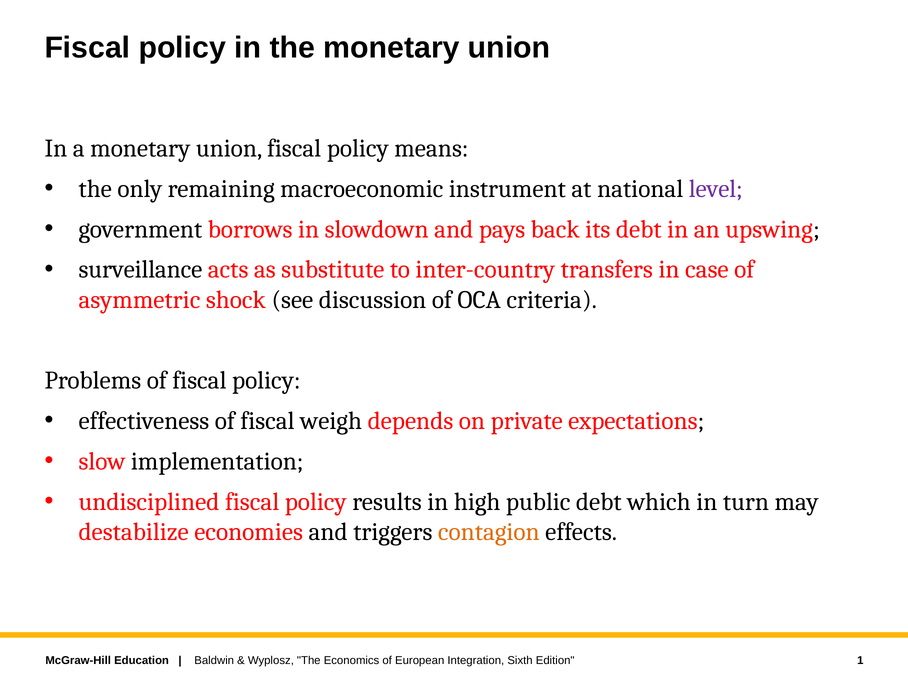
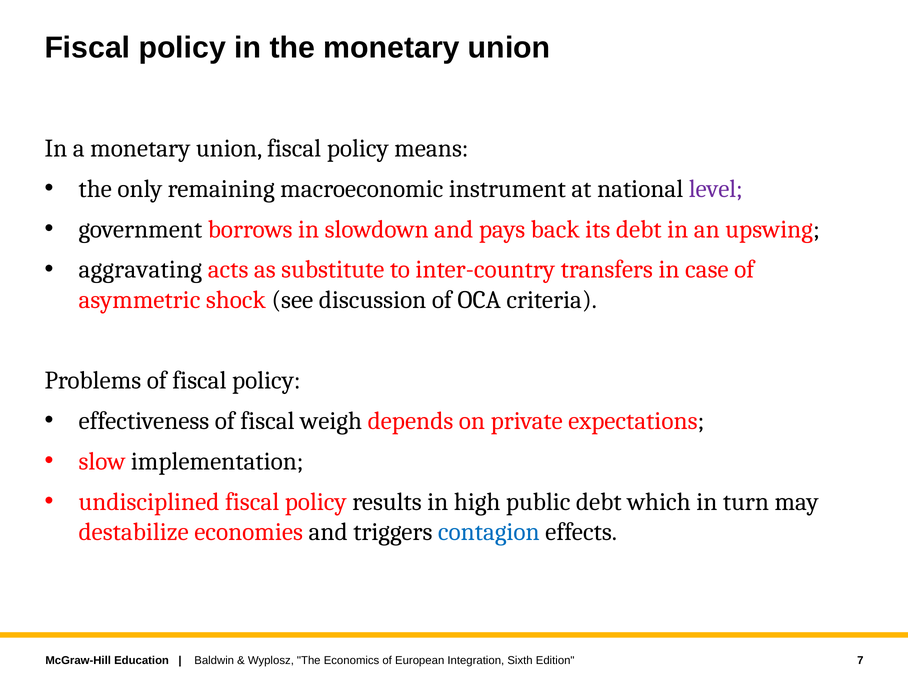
surveillance: surveillance -> aggravating
contagion colour: orange -> blue
1: 1 -> 7
